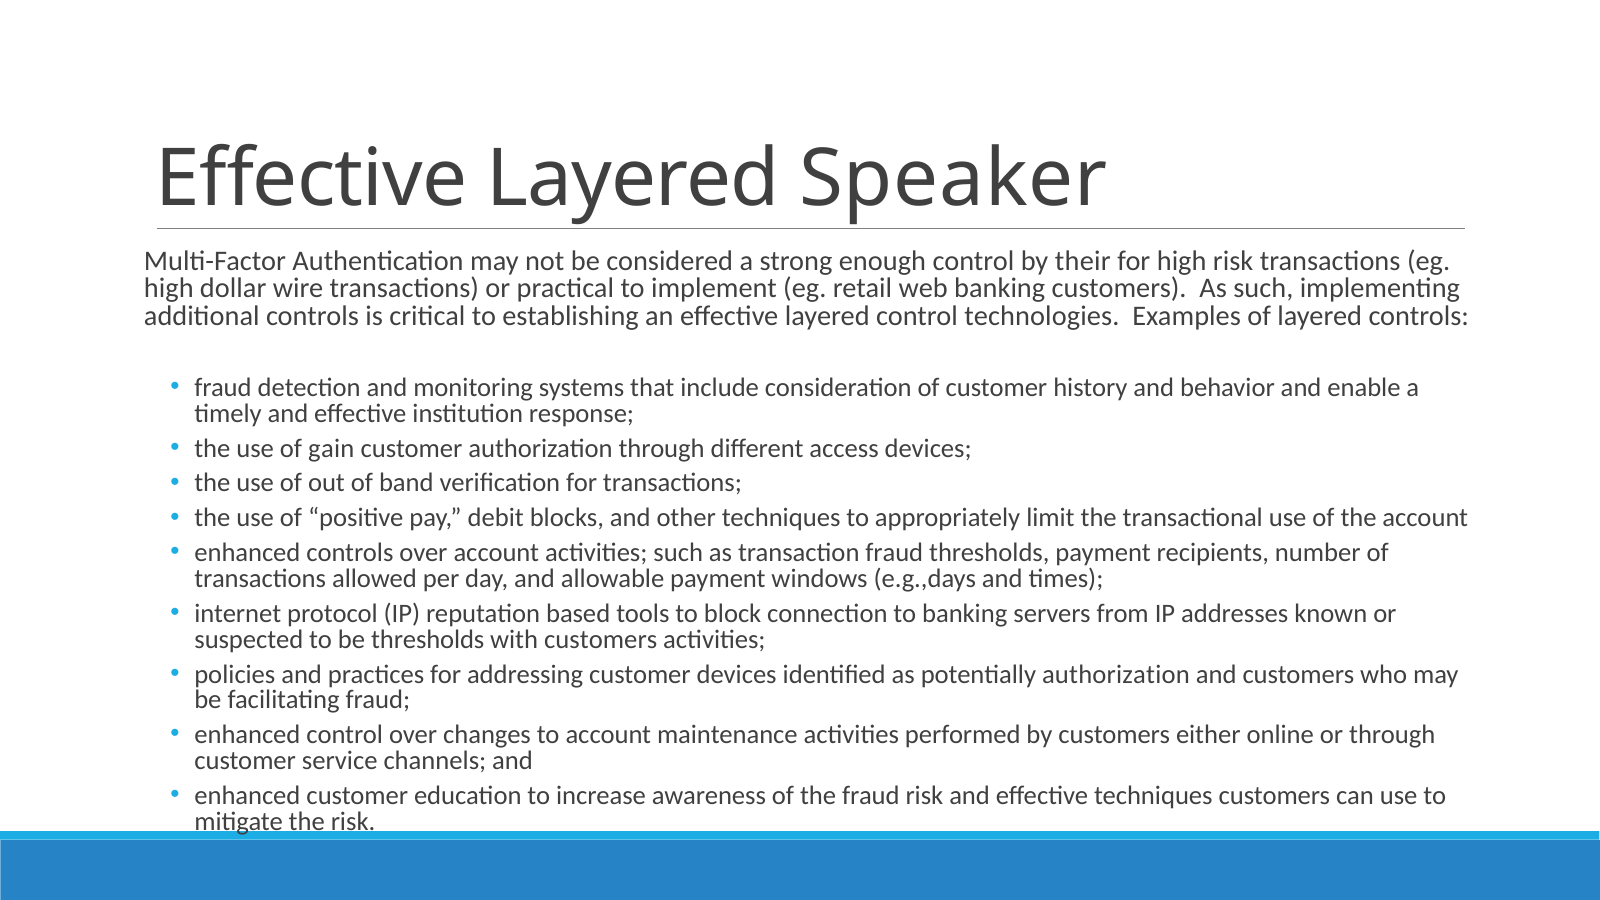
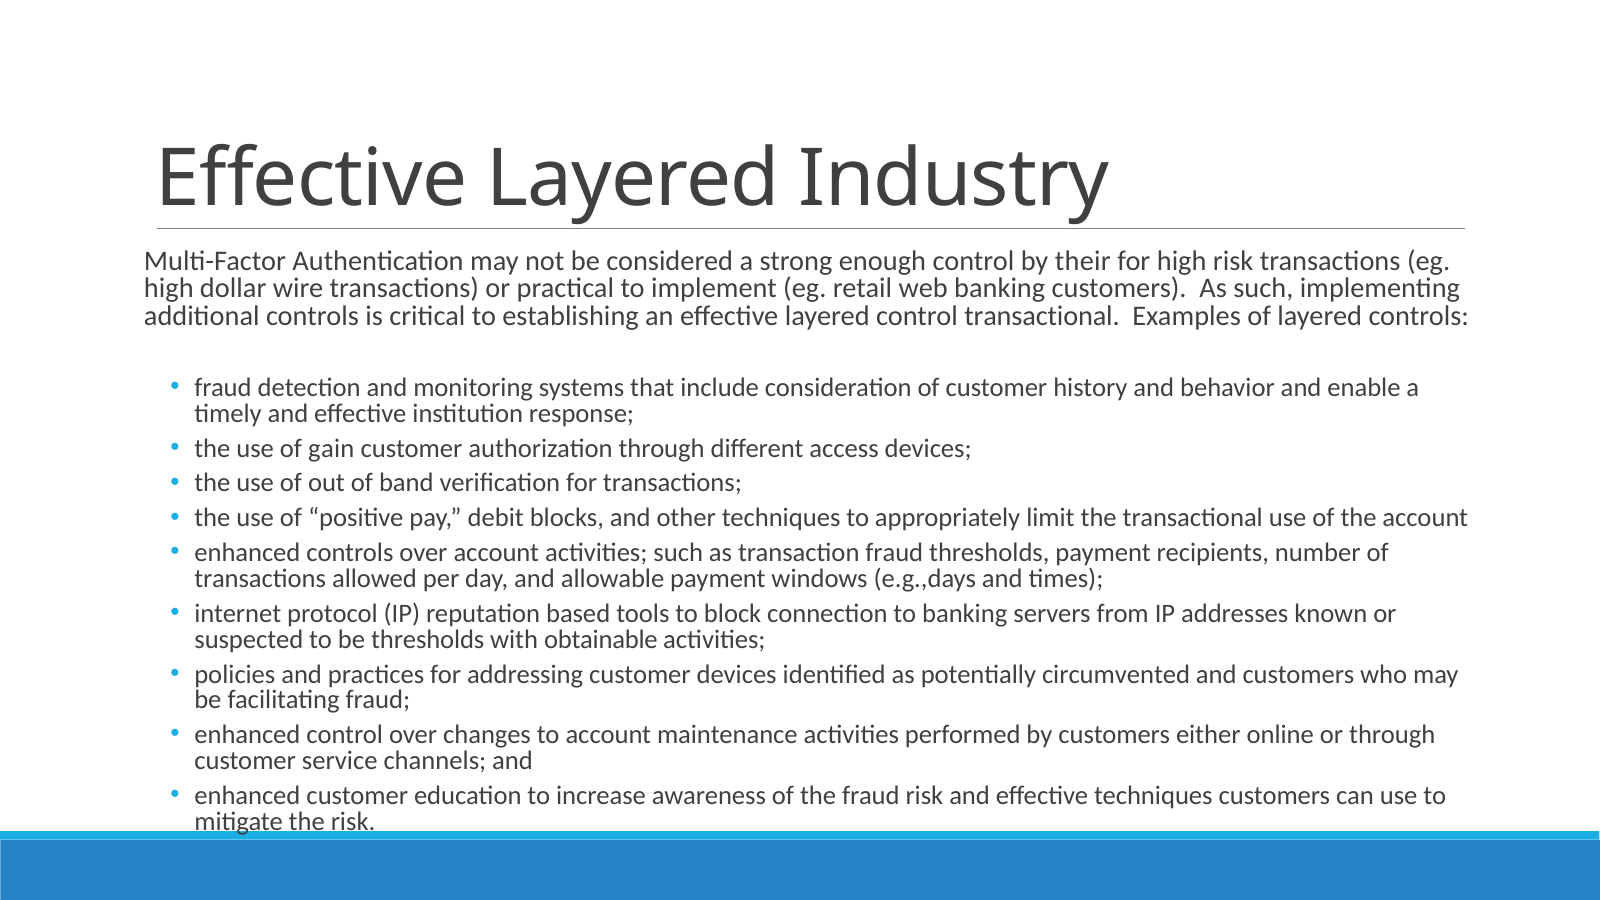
Speaker: Speaker -> Industry
control technologies: technologies -> transactional
with customers: customers -> obtainable
potentially authorization: authorization -> circumvented
